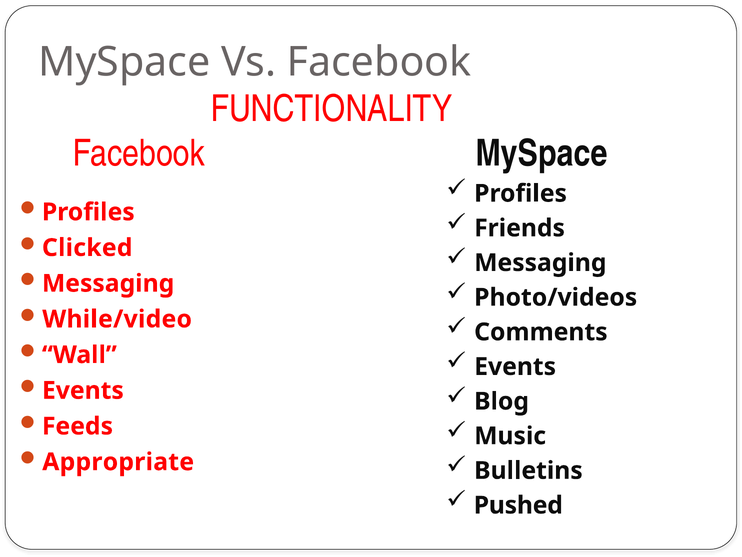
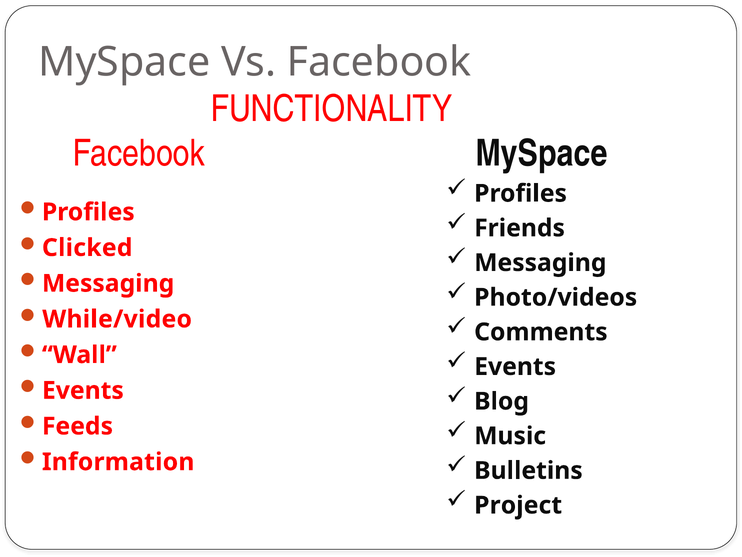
Appropriate: Appropriate -> Information
Pushed: Pushed -> Project
